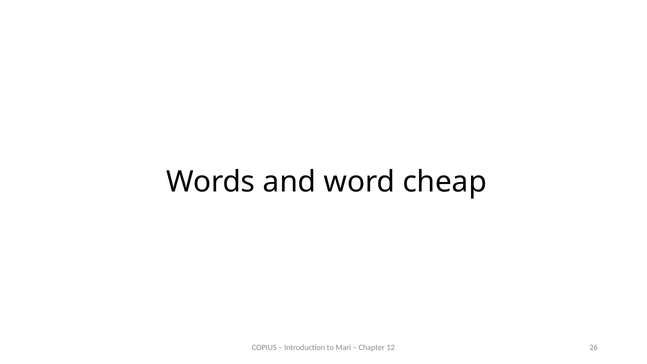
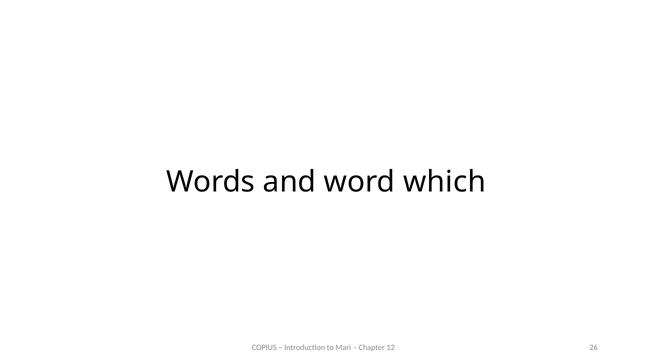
cheap: cheap -> which
